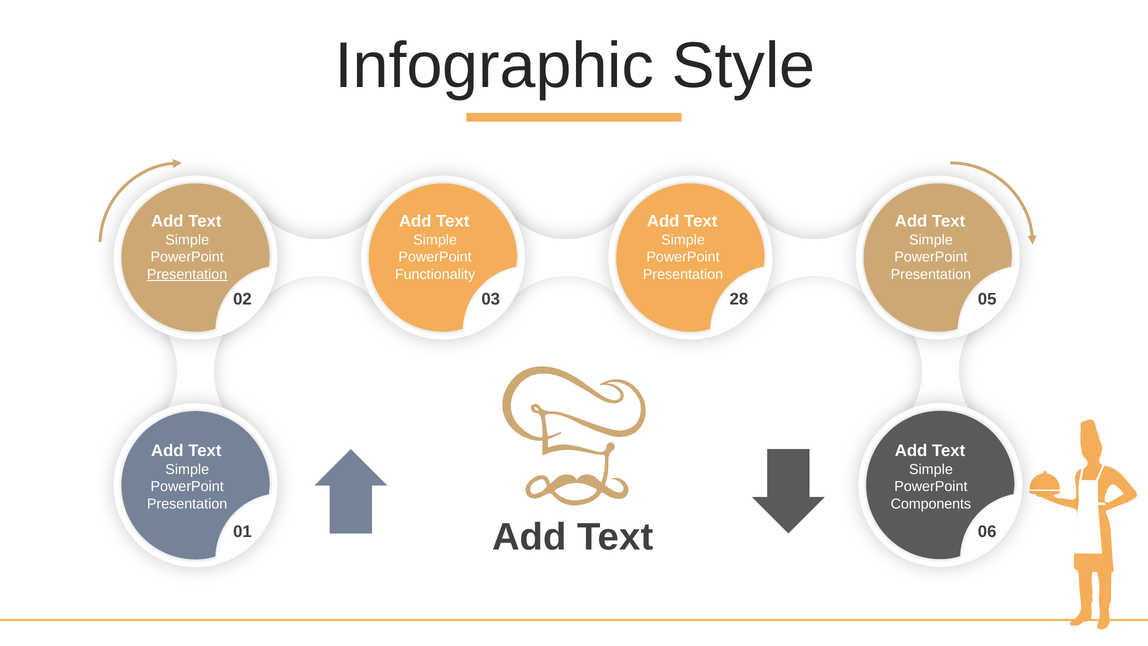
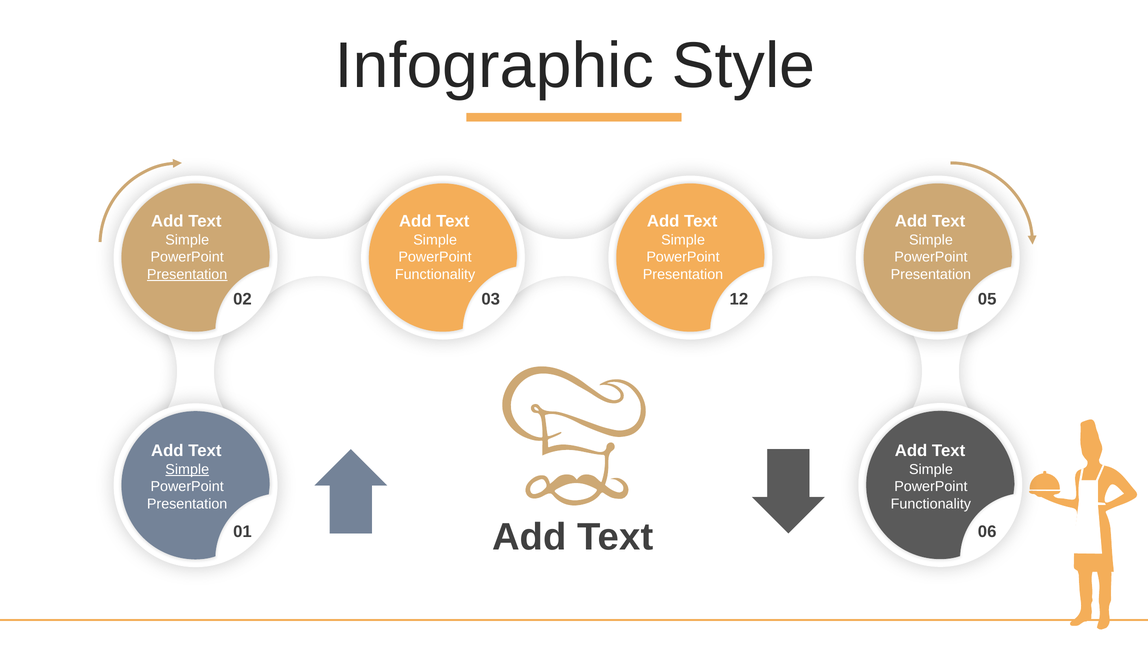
28: 28 -> 12
Simple at (187, 469) underline: none -> present
Components at (931, 504): Components -> Functionality
